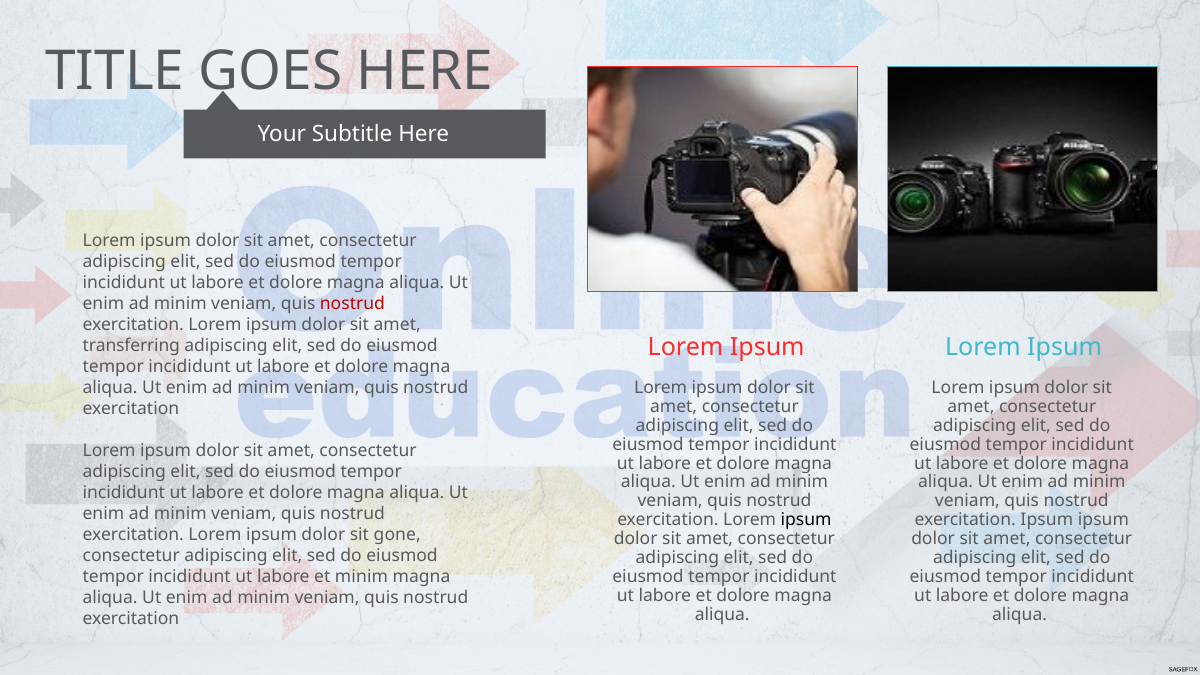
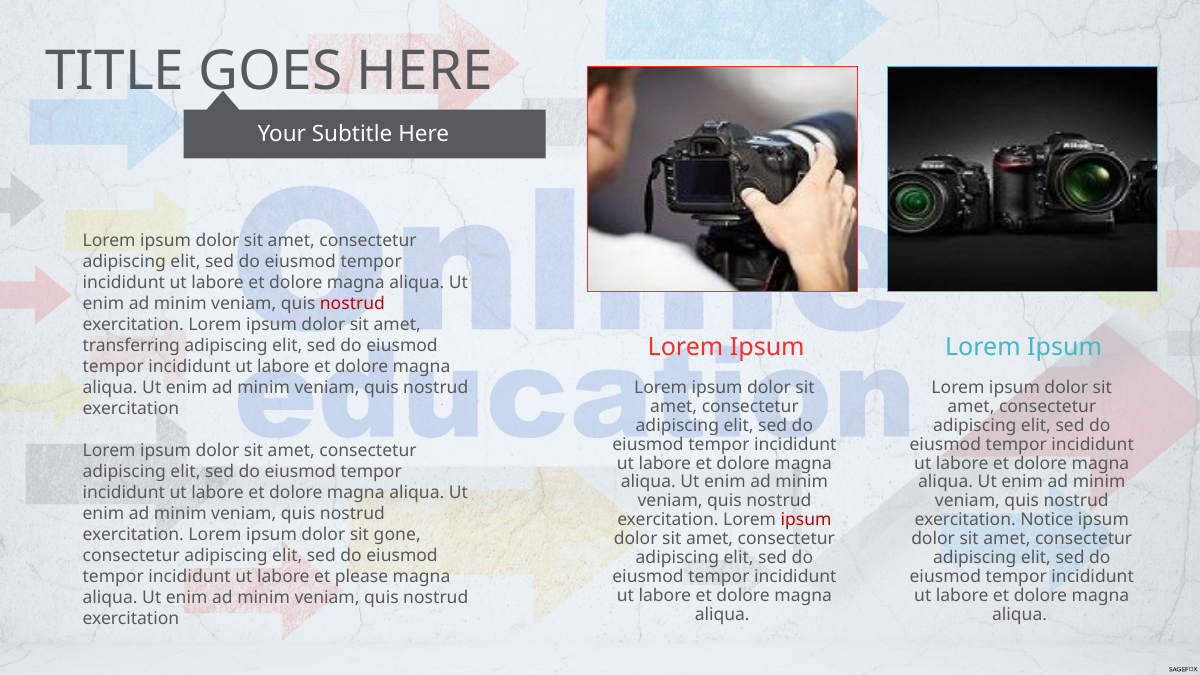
ipsum at (806, 520) colour: black -> red
exercitation Ipsum: Ipsum -> Notice
et minim: minim -> please
